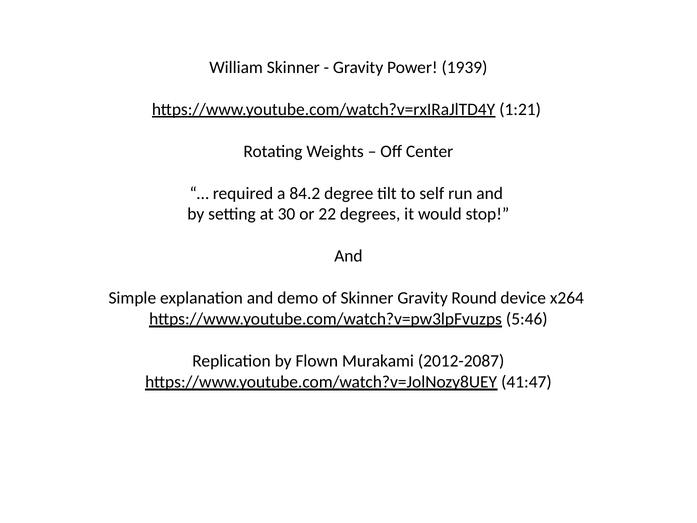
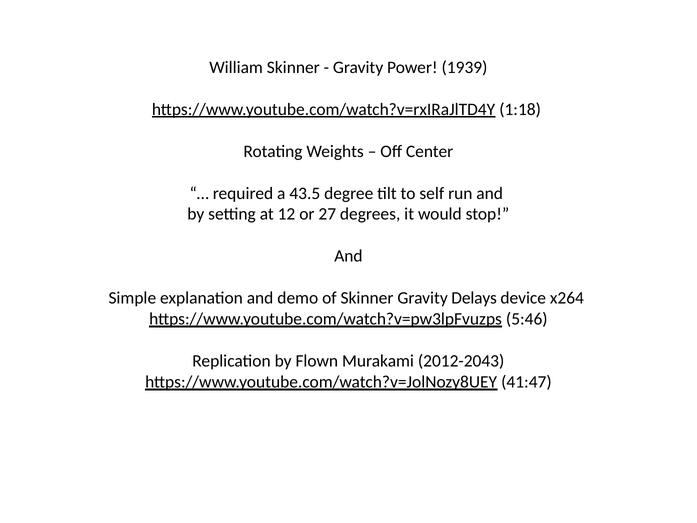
1:21: 1:21 -> 1:18
84.2: 84.2 -> 43.5
30: 30 -> 12
22: 22 -> 27
Round: Round -> Delays
2012-2087: 2012-2087 -> 2012-2043
